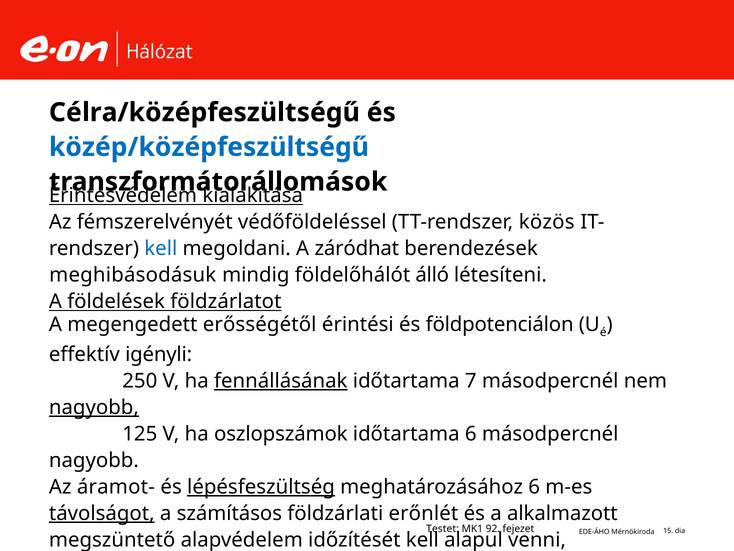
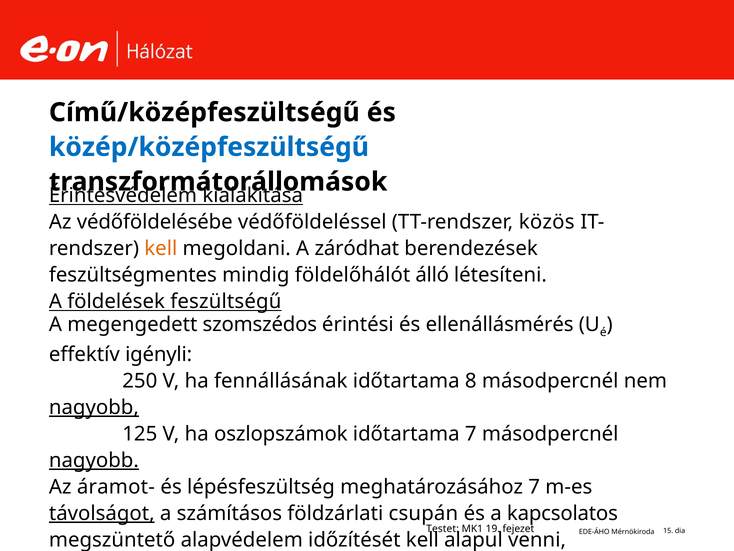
Célra/középfeszültségű: Célra/középfeszültségű -> Című/középfeszültségű
fémszerelvényét: fémszerelvényét -> védőföldelésébe
kell at (161, 248) colour: blue -> orange
meghibásodásuk: meghibásodásuk -> feszültségmentes
földzárlatot: földzárlatot -> feszültségű
erősségétől: erősségétől -> szomszédos
földpotenciálon: földpotenciálon -> ellenállásmérés
fennállásának underline: present -> none
7: 7 -> 8
időtartama 6: 6 -> 7
nagyobb at (94, 460) underline: none -> present
lépésfeszültség underline: present -> none
meghatározásához 6: 6 -> 7
erőnlét: erőnlét -> csupán
alkalmazott: alkalmazott -> kapcsolatos
92: 92 -> 19
